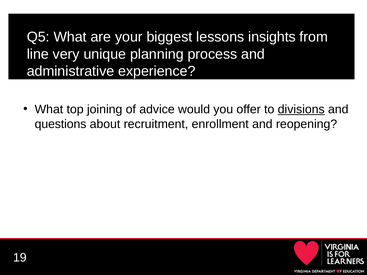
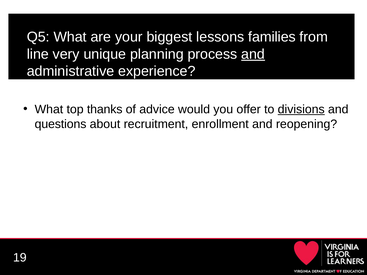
insights: insights -> families
and at (253, 54) underline: none -> present
joining: joining -> thanks
